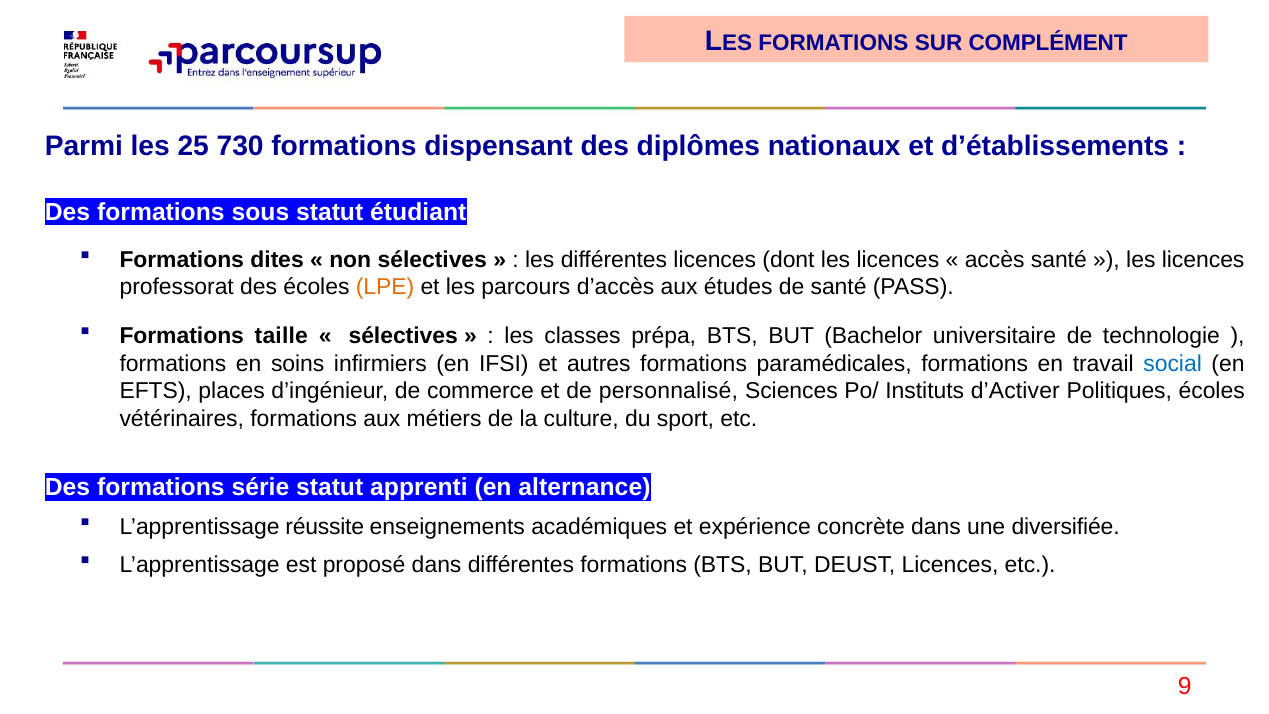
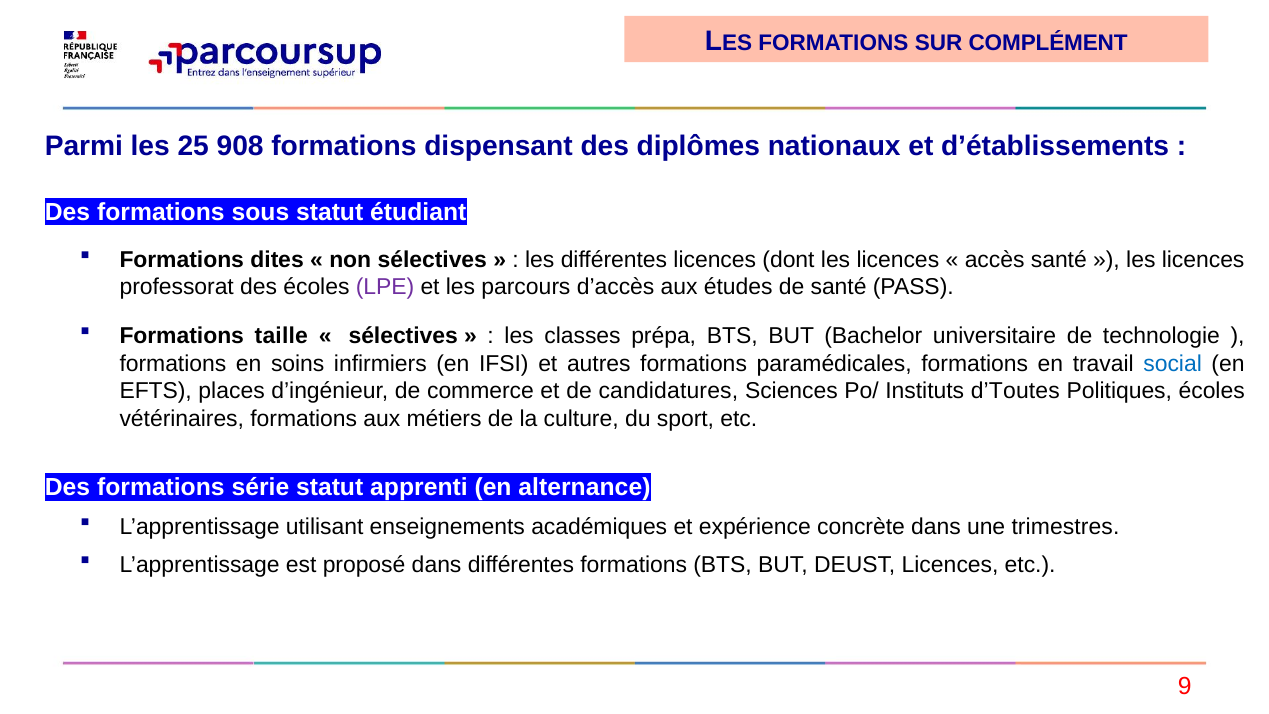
730: 730 -> 908
LPE colour: orange -> purple
personnalisé: personnalisé -> candidatures
d’Activer: d’Activer -> d’Toutes
réussite: réussite -> utilisant
diversifiée: diversifiée -> trimestres
